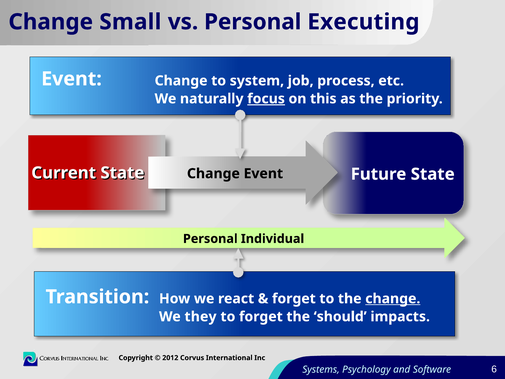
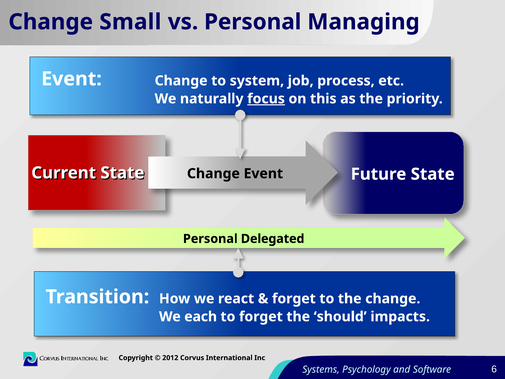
Executing: Executing -> Managing
Individual: Individual -> Delegated
change at (393, 298) underline: present -> none
they: they -> each
